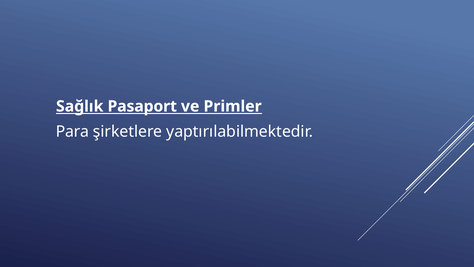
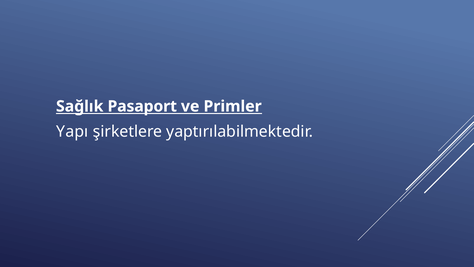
Para: Para -> Yapı
